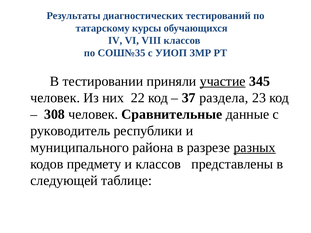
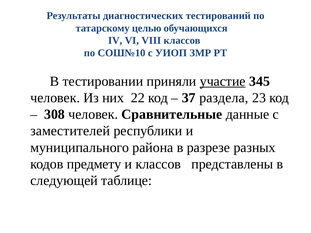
курсы: курсы -> целью
СОШ№35: СОШ№35 -> СОШ№10
руководитель: руководитель -> заместителей
разных underline: present -> none
